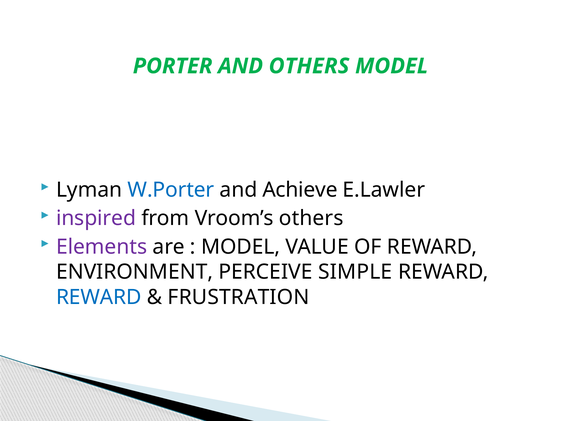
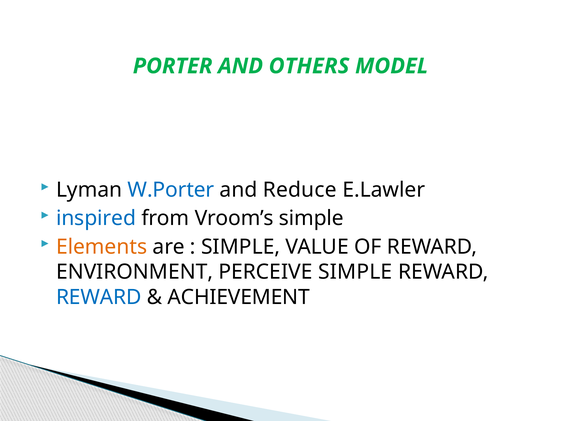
Achieve: Achieve -> Reduce
inspired colour: purple -> blue
Vroom’s others: others -> simple
Elements colour: purple -> orange
MODEL at (241, 247): MODEL -> SIMPLE
FRUSTRATION: FRUSTRATION -> ACHIEVEMENT
